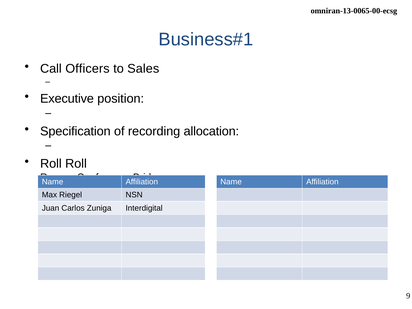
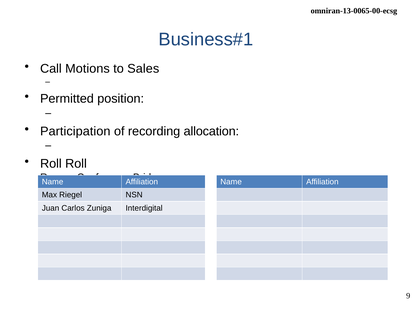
Officers: Officers -> Motions
Executive: Executive -> Permitted
Specification: Specification -> Participation
